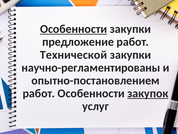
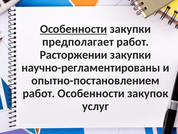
предложение: предложение -> предполагает
Технической: Технической -> Расторжении
закупок underline: present -> none
